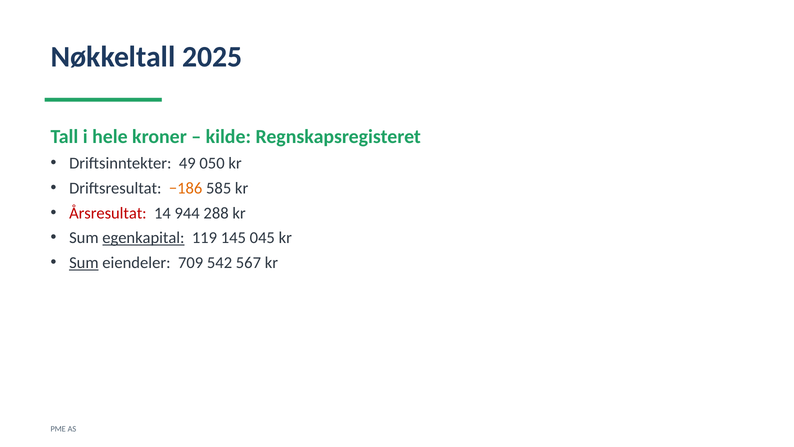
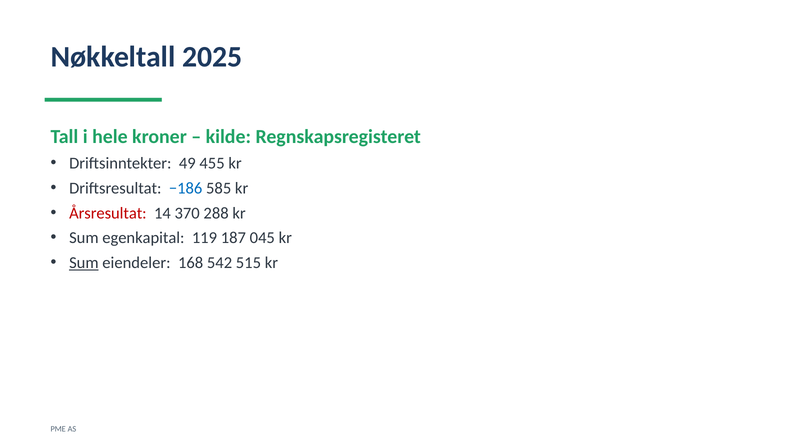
050: 050 -> 455
−186 colour: orange -> blue
944: 944 -> 370
egenkapital underline: present -> none
145: 145 -> 187
709: 709 -> 168
567: 567 -> 515
